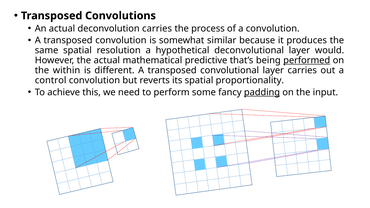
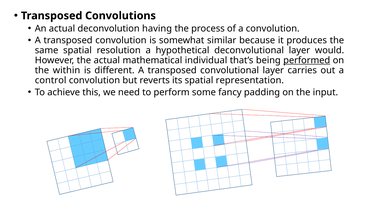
deconvolution carries: carries -> having
predictive: predictive -> individual
proportionality: proportionality -> representation
padding underline: present -> none
